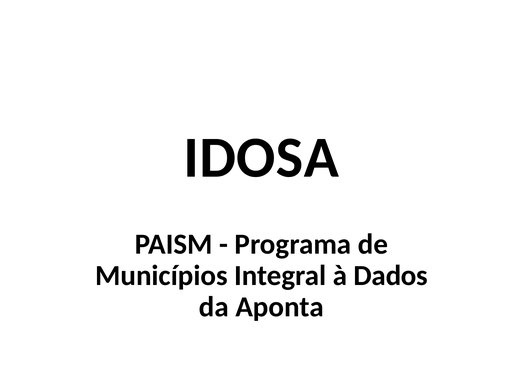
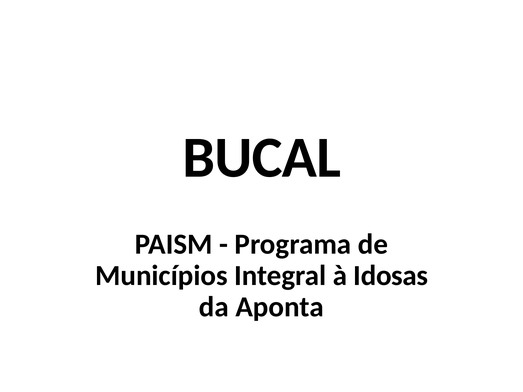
IDOSA: IDOSA -> BUCAL
Dados: Dados -> Idosas
